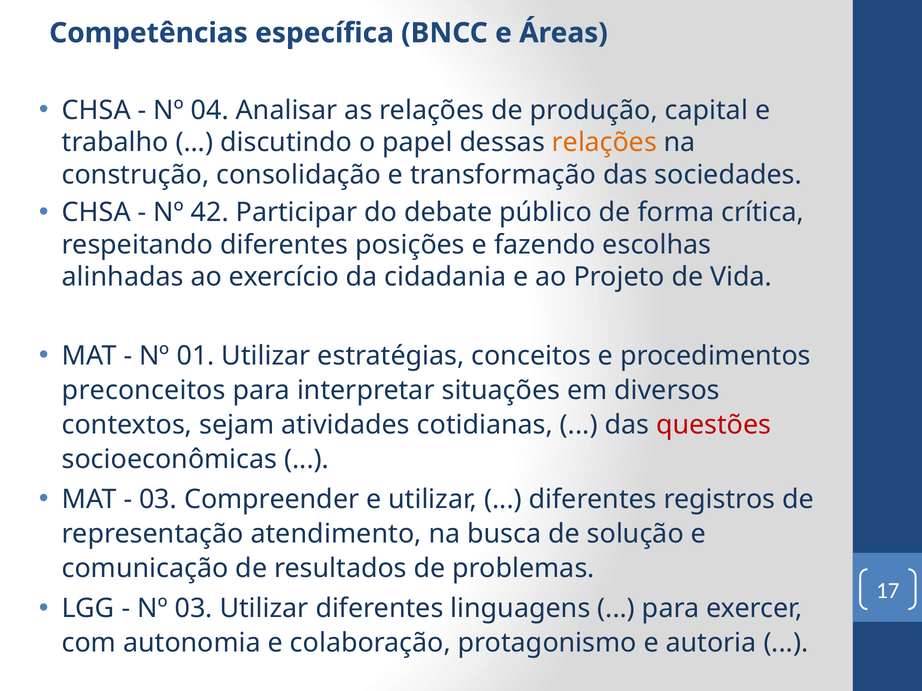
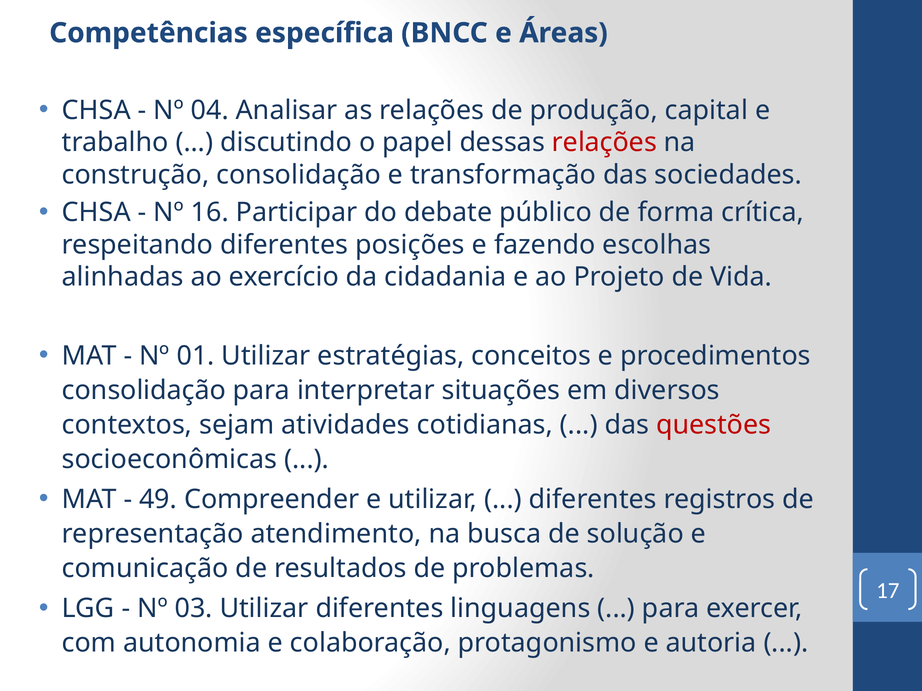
relações at (604, 143) colour: orange -> red
42: 42 -> 16
preconceitos at (144, 391): preconceitos -> consolidação
03 at (158, 500): 03 -> 49
